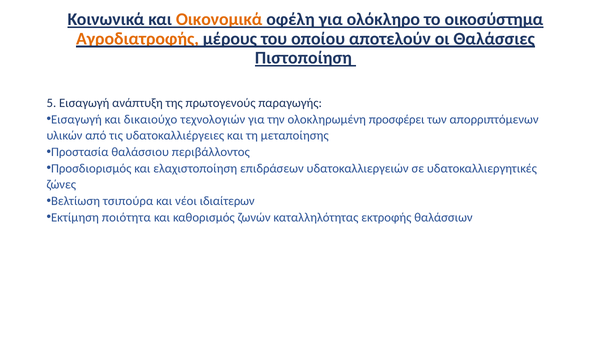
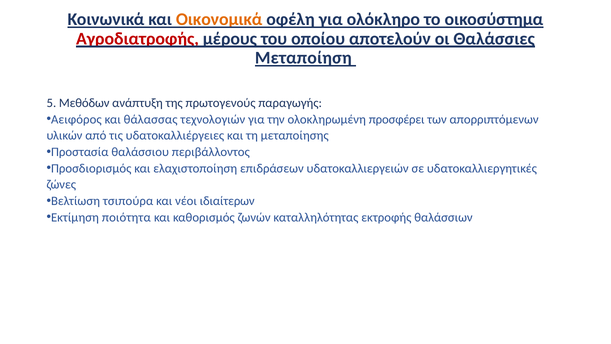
Αγροδιατροφής colour: orange -> red
Πιστοποίηση: Πιστοποίηση -> Μεταποίηση
5 Εισαγωγή: Εισαγωγή -> Μεθόδων
Εισαγωγή at (76, 119): Εισαγωγή -> Αειφόρος
δικαιούχο: δικαιούχο -> θάλασσας
